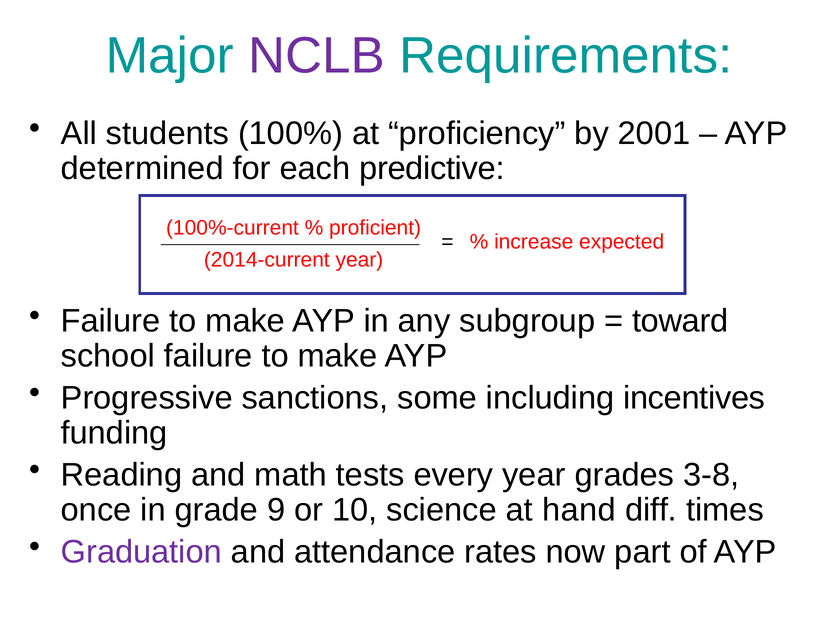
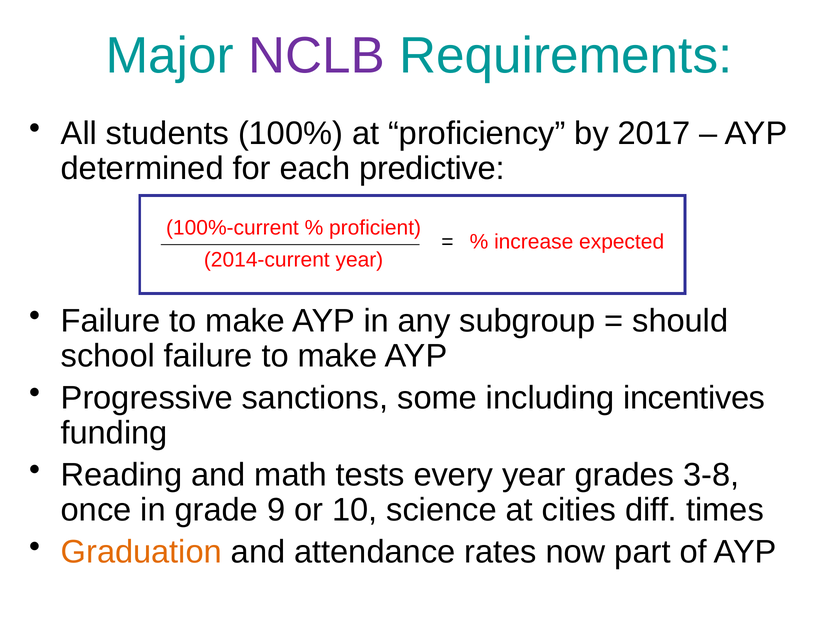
2001: 2001 -> 2017
toward: toward -> should
hand: hand -> cities
Graduation colour: purple -> orange
